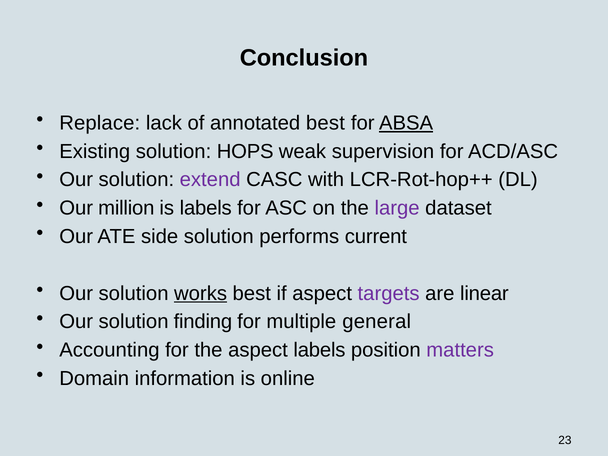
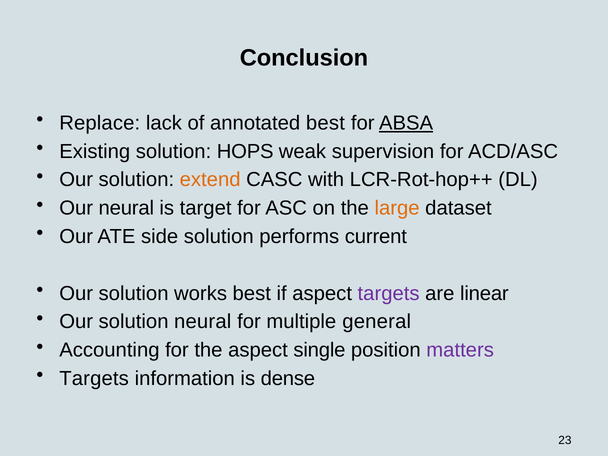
extend colour: purple -> orange
Our million: million -> neural
is labels: labels -> target
large colour: purple -> orange
works underline: present -> none
solution finding: finding -> neural
aspect labels: labels -> single
Domain at (94, 379): Domain -> Targets
online: online -> dense
